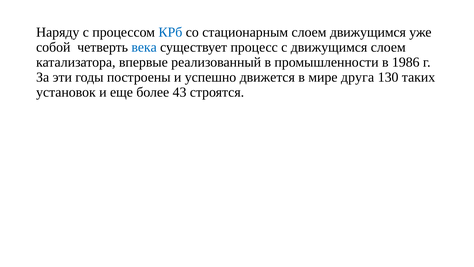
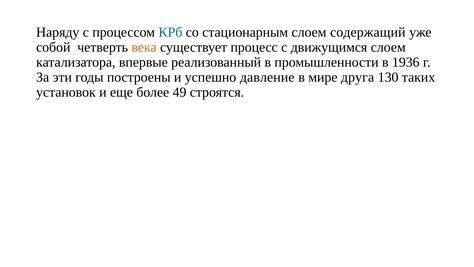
слоем движущимся: движущимся -> содержащий
века colour: blue -> orange
1986: 1986 -> 1936
движется: движется -> давление
43: 43 -> 49
